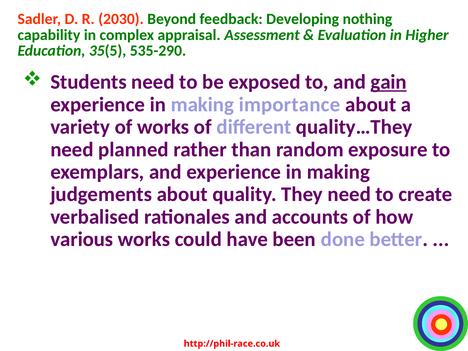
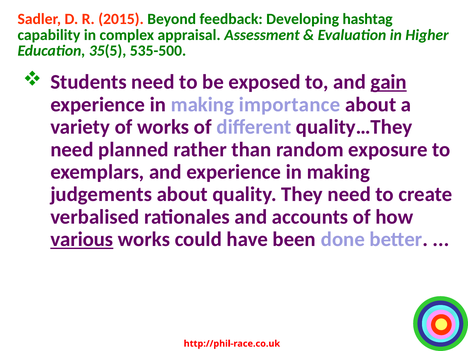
2030: 2030 -> 2015
nothing: nothing -> hashtag
535-290: 535-290 -> 535-500
various underline: none -> present
